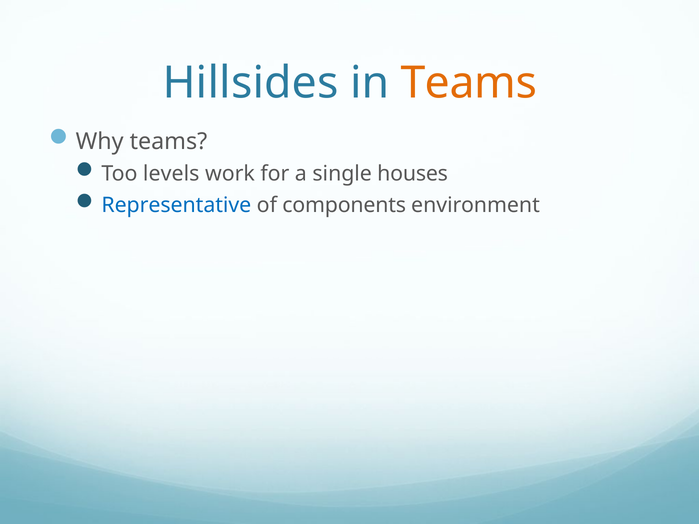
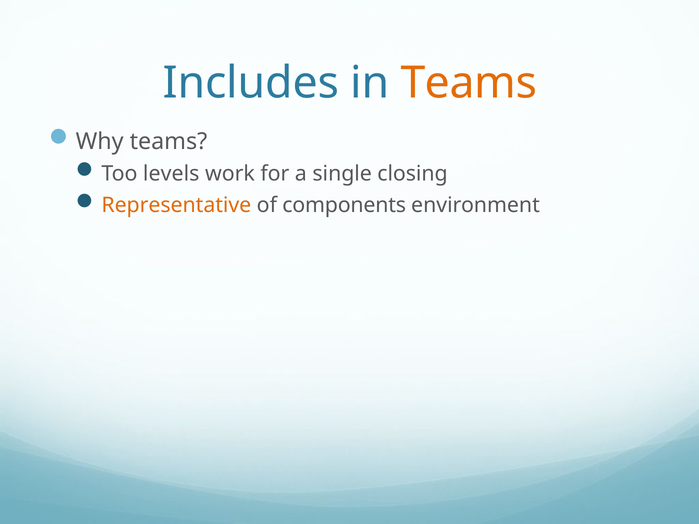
Hillsides: Hillsides -> Includes
houses: houses -> closing
Representative colour: blue -> orange
